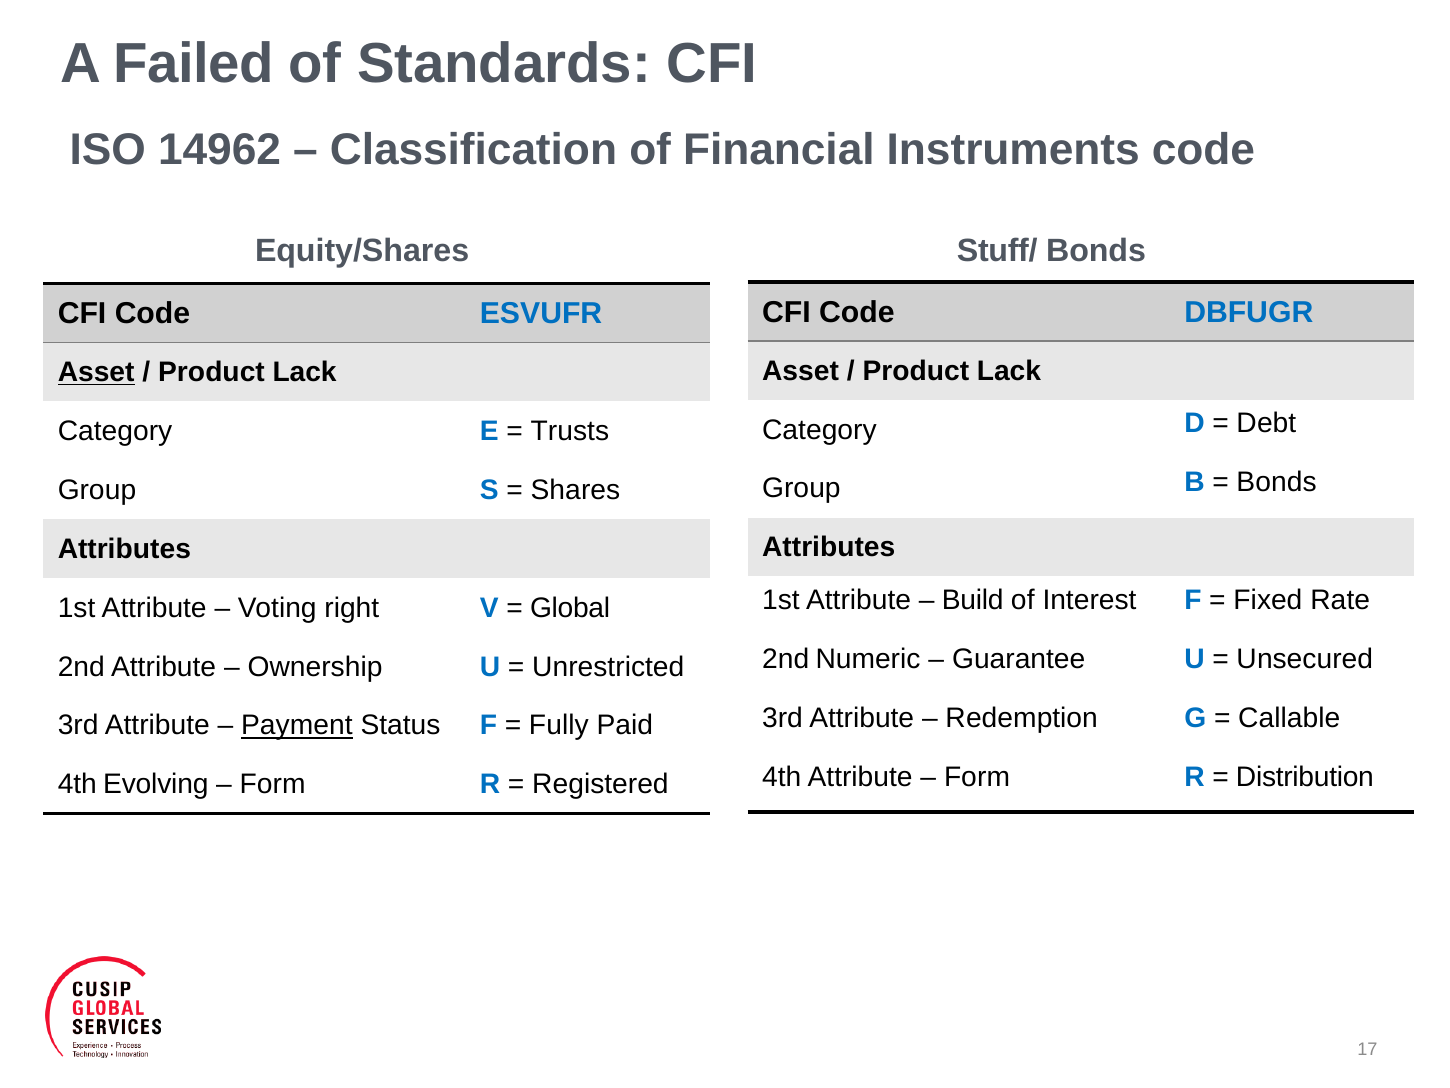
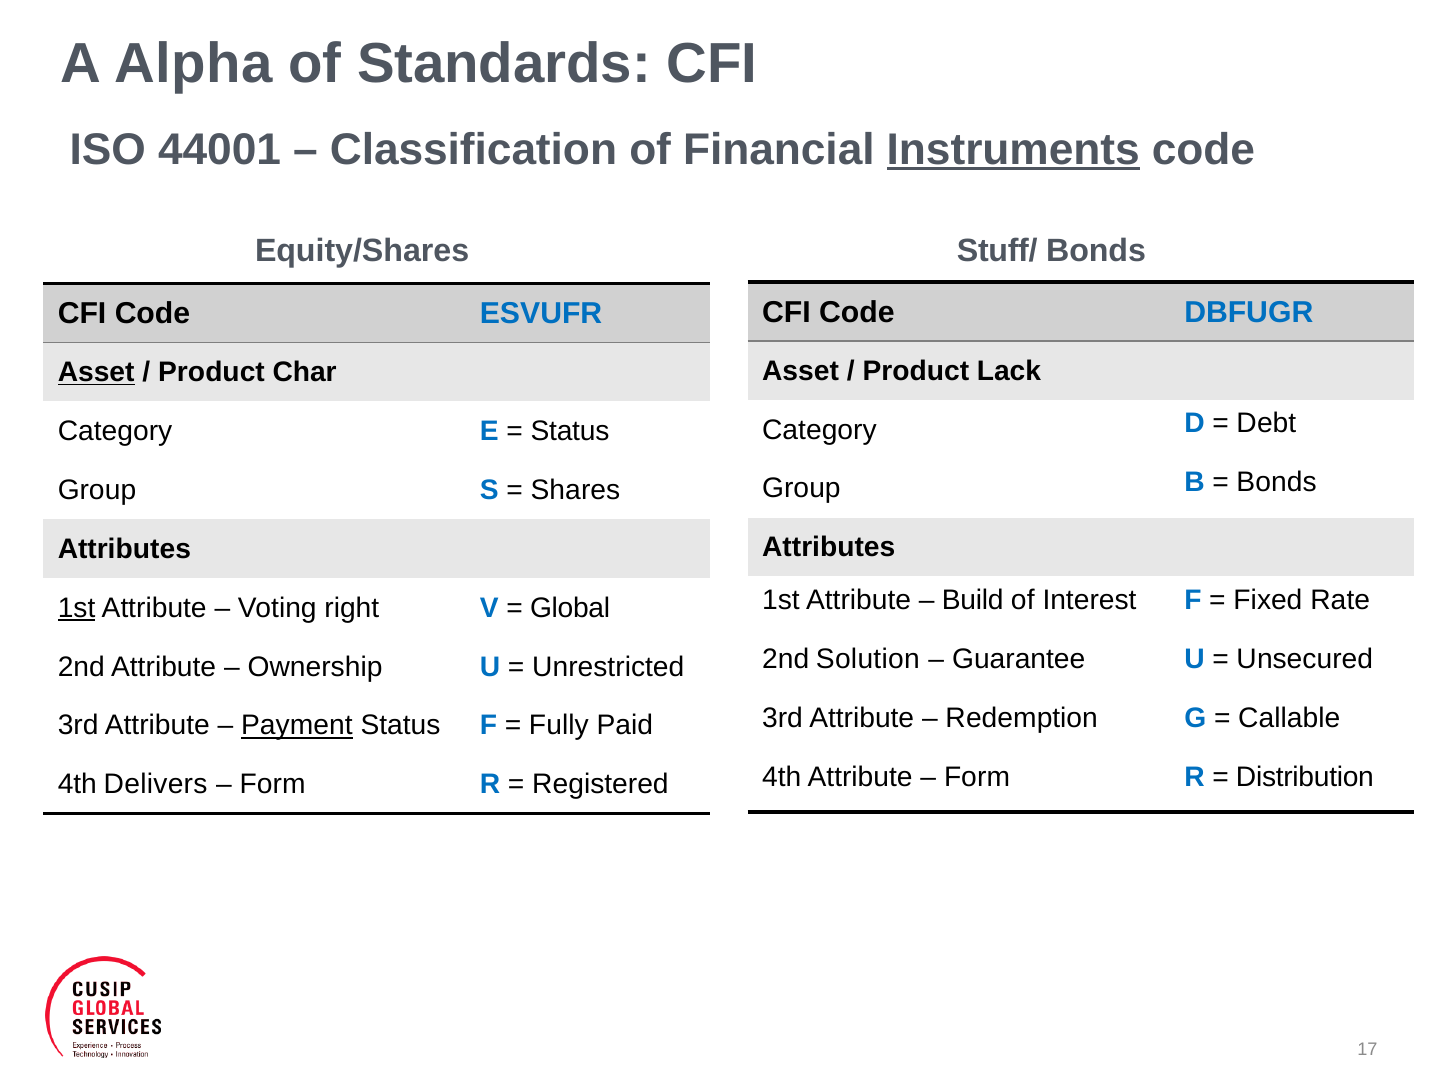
Failed: Failed -> Alpha
14962: 14962 -> 44001
Instruments underline: none -> present
Lack at (305, 372): Lack -> Char
Trusts at (570, 431): Trusts -> Status
1st at (77, 608) underline: none -> present
Numeric: Numeric -> Solution
Evolving: Evolving -> Delivers
